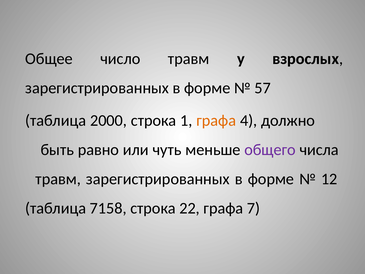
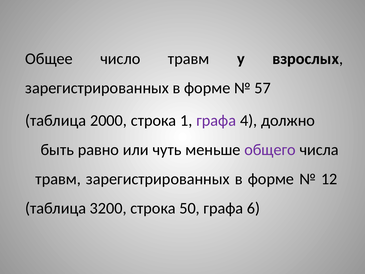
графа at (216, 120) colour: orange -> purple
7158: 7158 -> 3200
22: 22 -> 50
7: 7 -> 6
